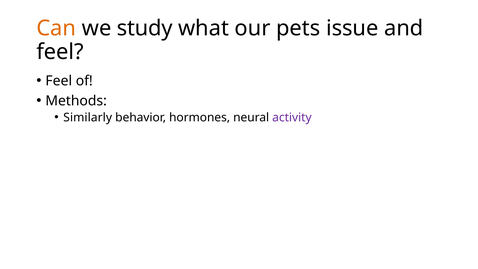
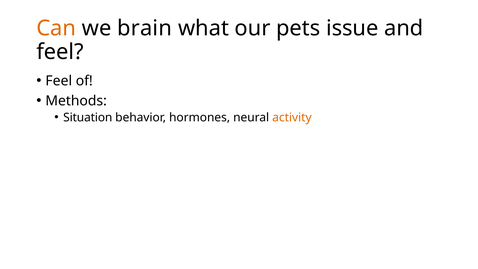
study: study -> brain
Similarly: Similarly -> Situation
activity colour: purple -> orange
